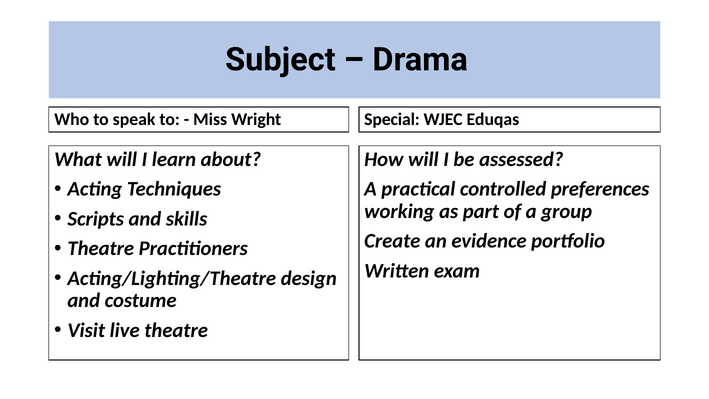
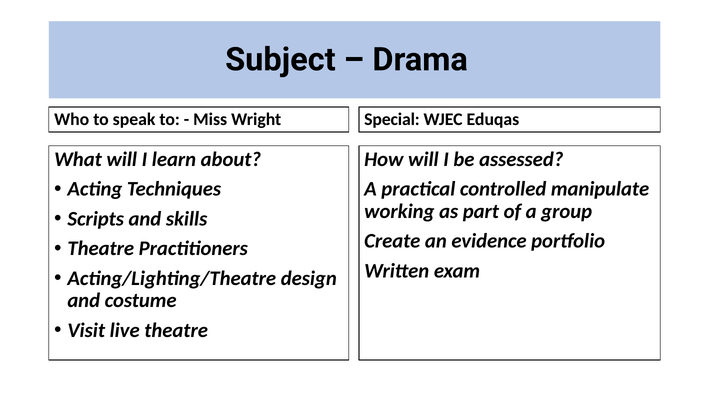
preferences: preferences -> manipulate
